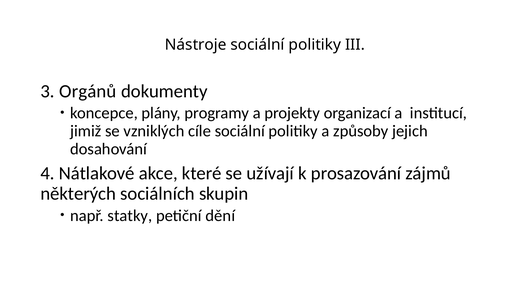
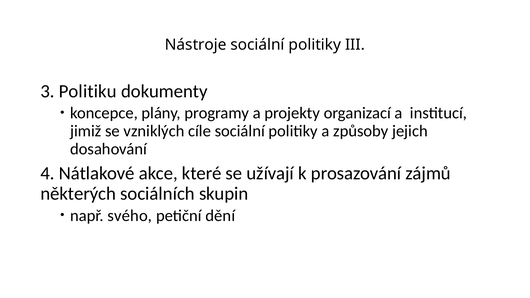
Orgánů: Orgánů -> Politiku
statky: statky -> svého
